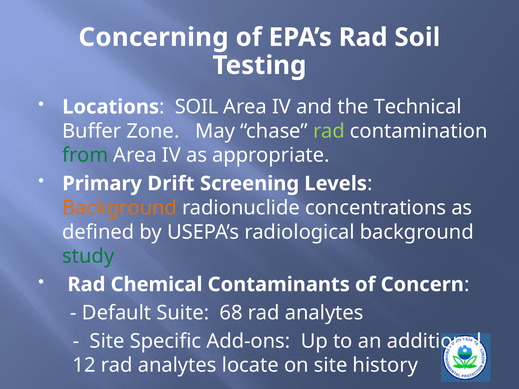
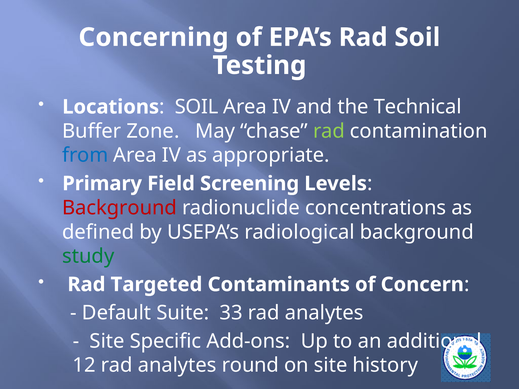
from colour: green -> blue
Drift: Drift -> Field
Background at (120, 208) colour: orange -> red
Chemical: Chemical -> Targeted
68: 68 -> 33
locate: locate -> round
